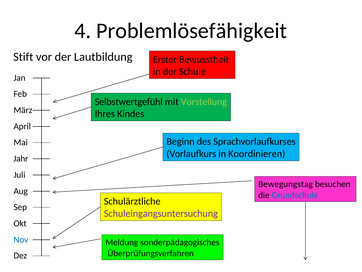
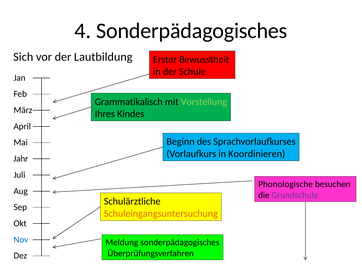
4 Problemlösefähigkeit: Problemlösefähigkeit -> Sonderpädagogisches
Stift: Stift -> Sich
Selbstwertgefühl: Selbstwertgefühl -> Grammatikalisch
Bewegungstag: Bewegungstag -> Phonologische
Grundschule colour: blue -> purple
Schuleingangsuntersuchung colour: purple -> orange
